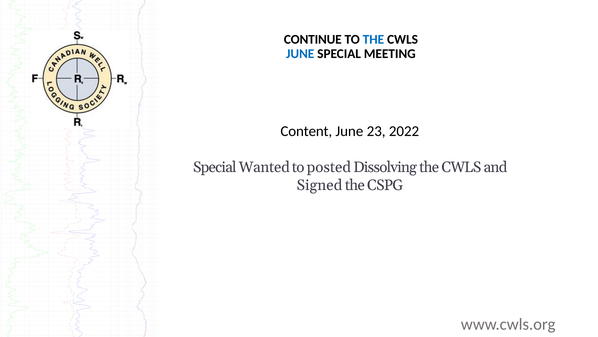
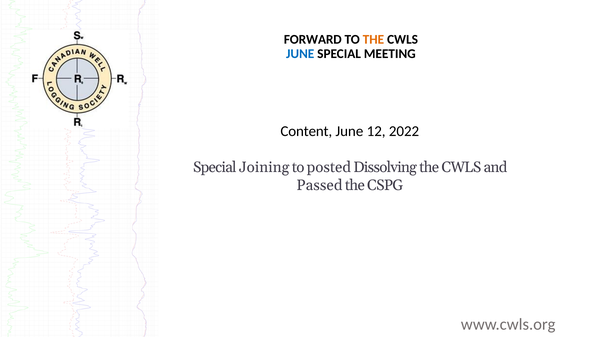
CONTINUE: CONTINUE -> FORWARD
THE at (373, 39) colour: blue -> orange
23: 23 -> 12
Wanted: Wanted -> Joining
Signed: Signed -> Passed
